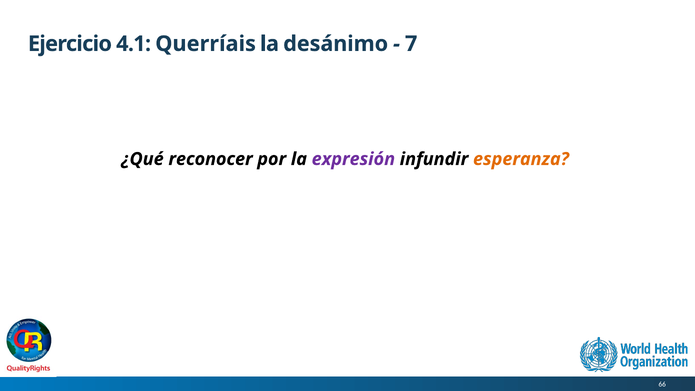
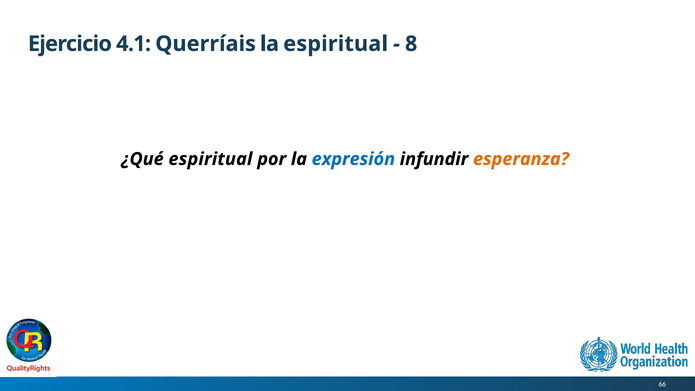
la desánimo: desánimo -> espiritual
7: 7 -> 8
¿Qué reconocer: reconocer -> espiritual
expresión colour: purple -> blue
